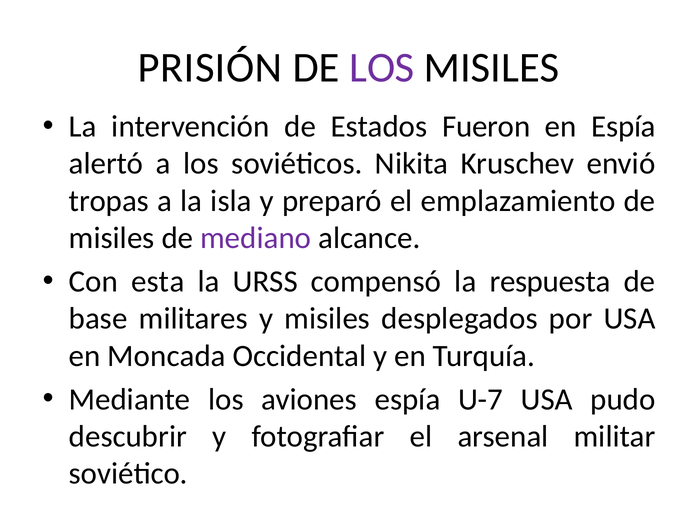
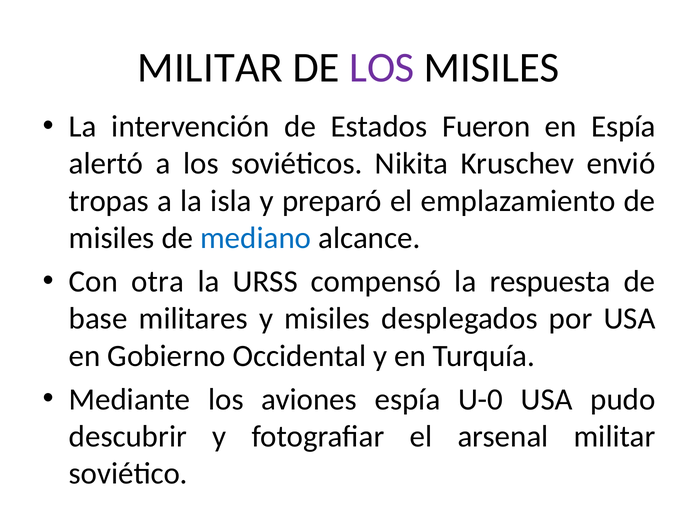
PRISIÓN at (210, 67): PRISIÓN -> MILITAR
mediano colour: purple -> blue
esta: esta -> otra
Moncada: Moncada -> Gobierno
U-7: U-7 -> U-0
